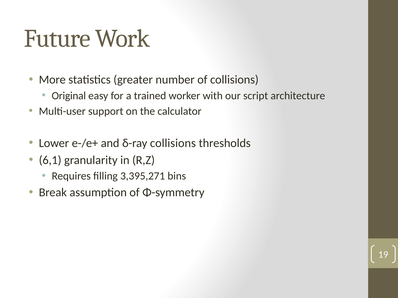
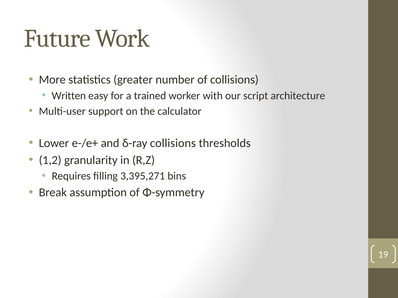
Original: Original -> Written
6,1: 6,1 -> 1,2
